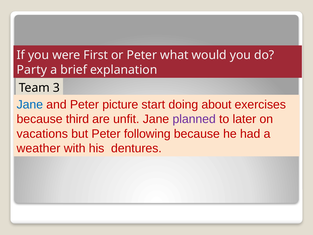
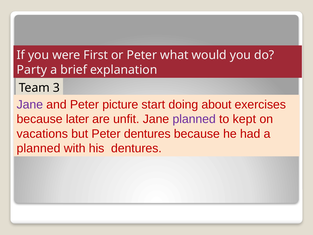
Jane at (30, 104) colour: blue -> purple
third: third -> later
later: later -> kept
Peter following: following -> dentures
weather at (39, 148): weather -> planned
